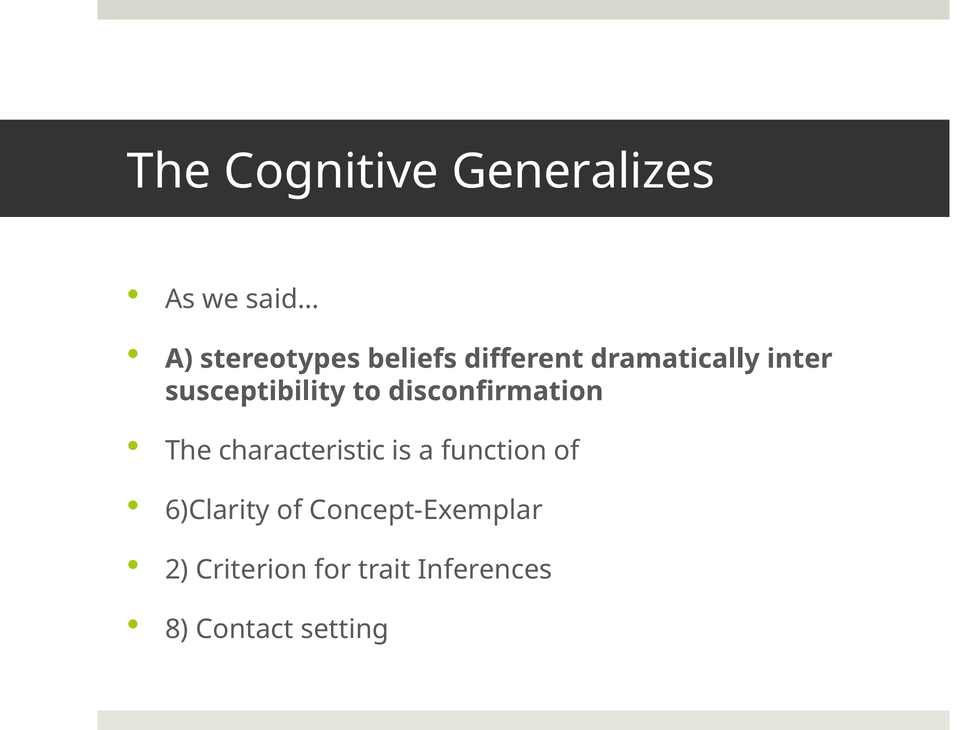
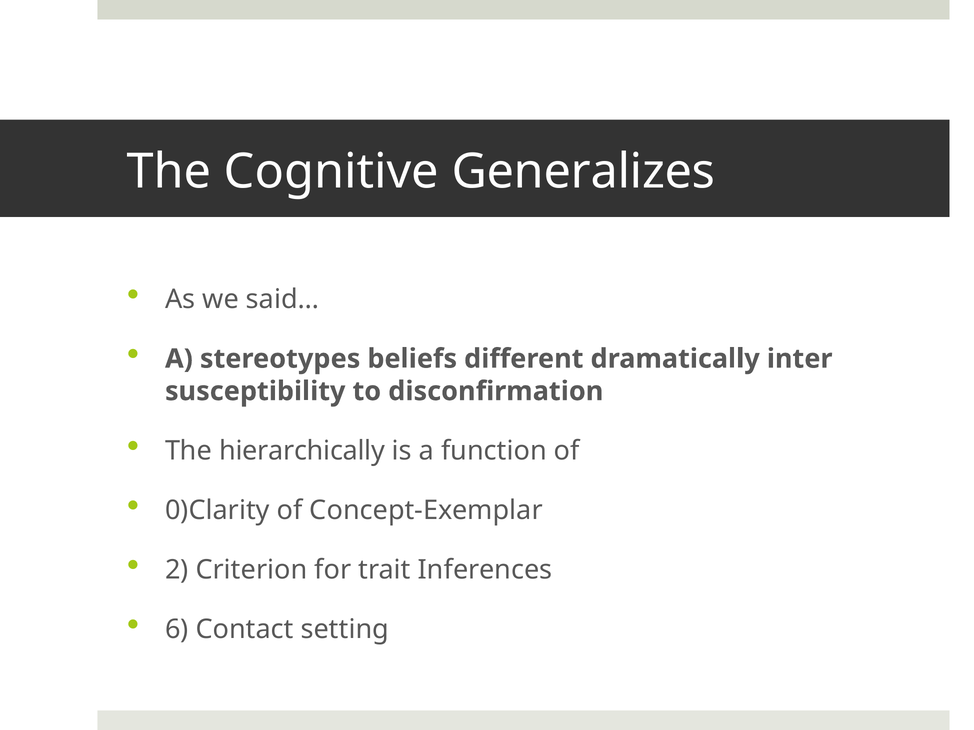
characteristic: characteristic -> hierarchically
6)Clarity: 6)Clarity -> 0)Clarity
8: 8 -> 6
